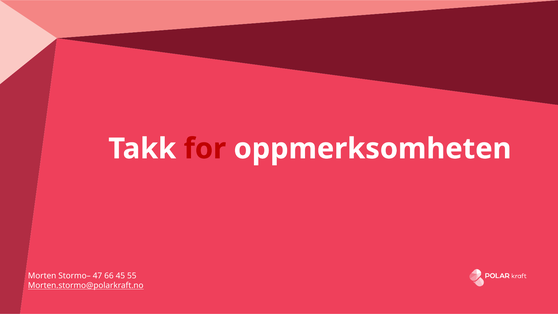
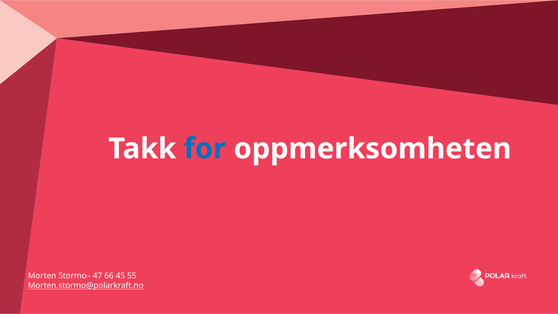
for colour: red -> blue
